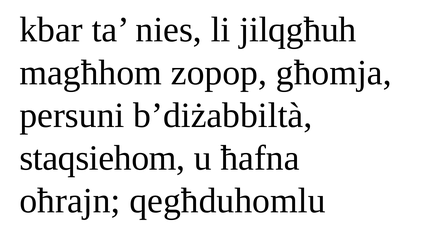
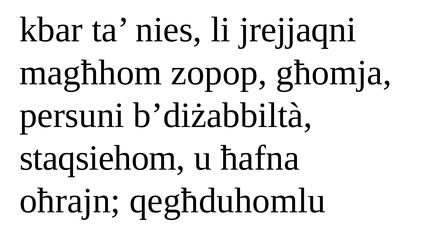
jilqgħuh: jilqgħuh -> jrejjaqni
